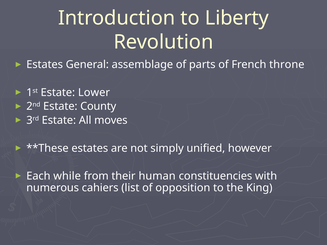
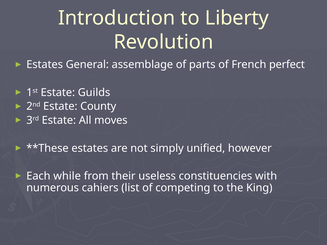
throne: throne -> perfect
Lower: Lower -> Guilds
human: human -> useless
opposition: opposition -> competing
